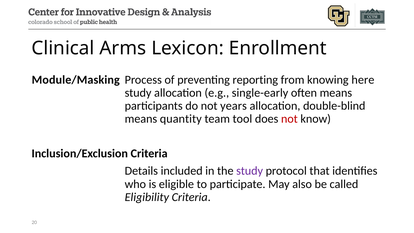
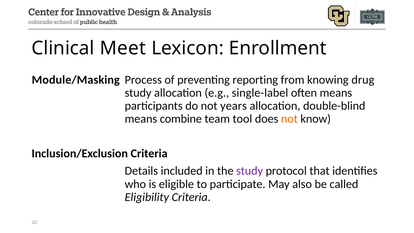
Arms: Arms -> Meet
here: here -> drug
single-early: single-early -> single-label
quantity: quantity -> combine
not at (289, 119) colour: red -> orange
